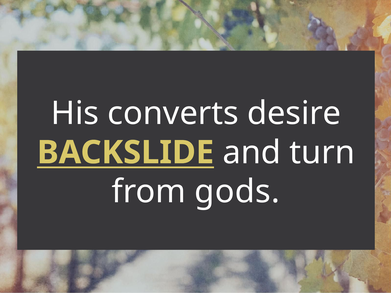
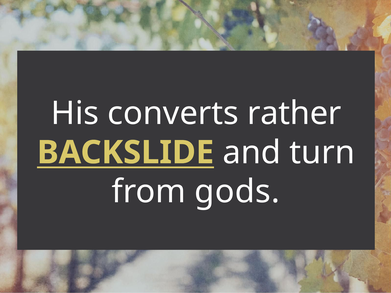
desire: desire -> rather
